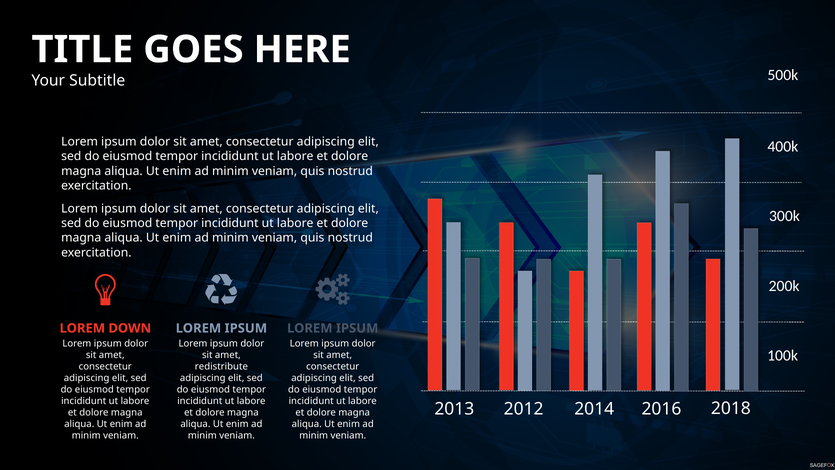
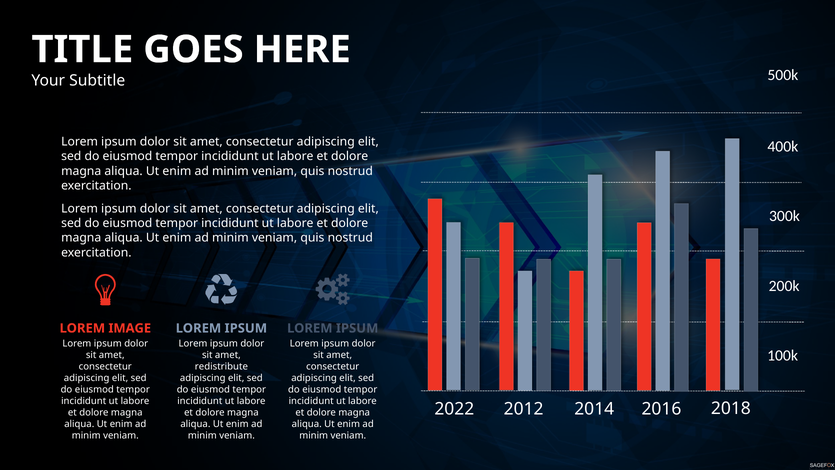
DOWN: DOWN -> IMAGE
2013: 2013 -> 2022
